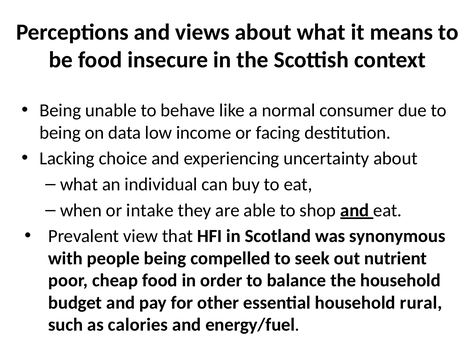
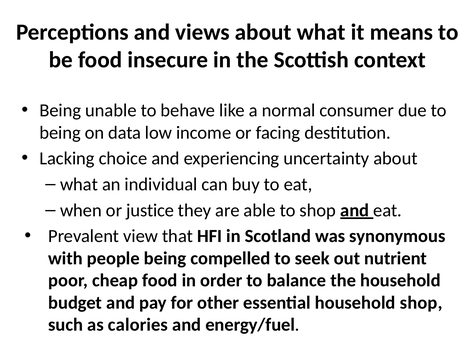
intake: intake -> justice
household rural: rural -> shop
